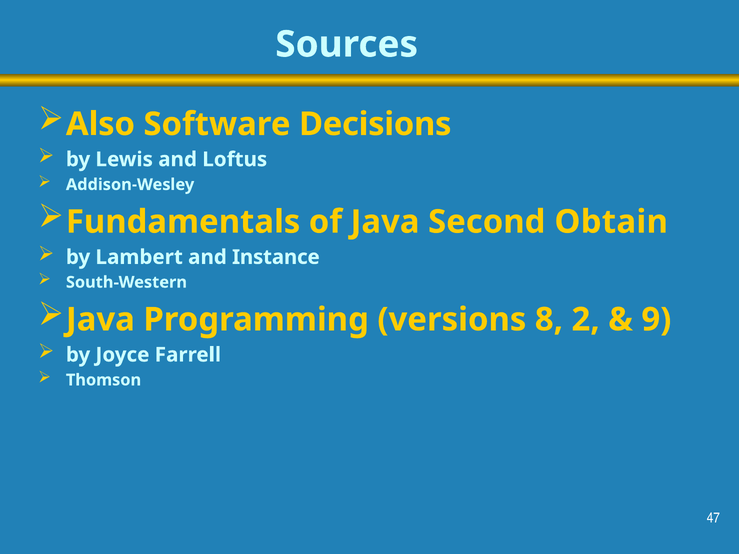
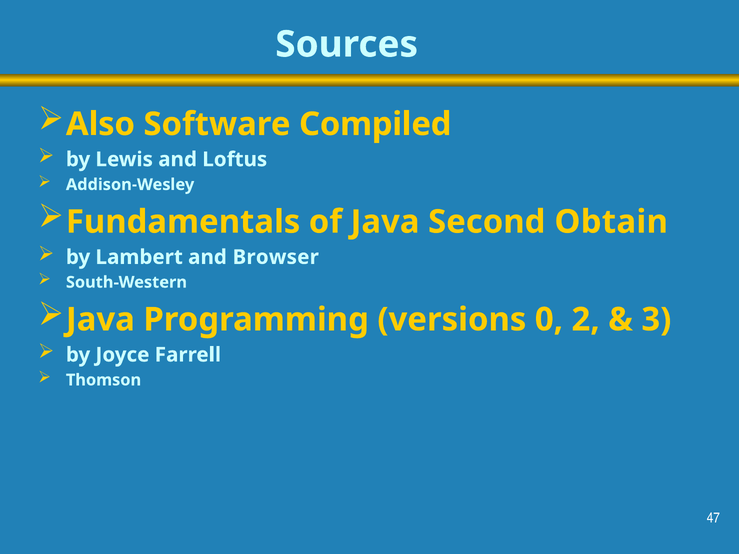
Decisions: Decisions -> Compiled
Instance: Instance -> Browser
8: 8 -> 0
9: 9 -> 3
